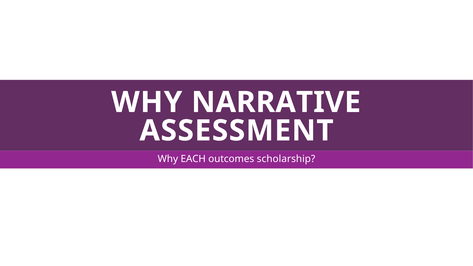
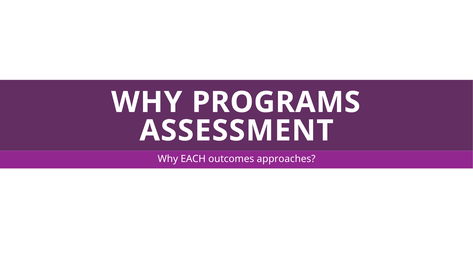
NARRATIVE: NARRATIVE -> PROGRAMS
scholarship: scholarship -> approaches
